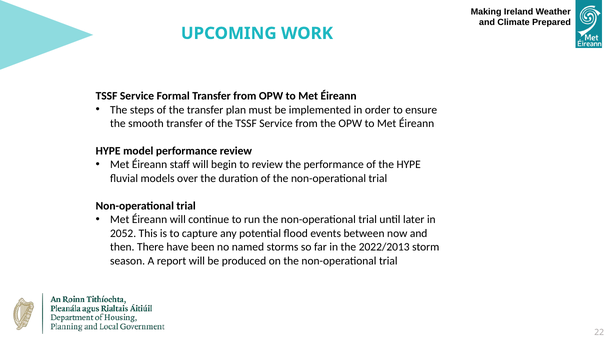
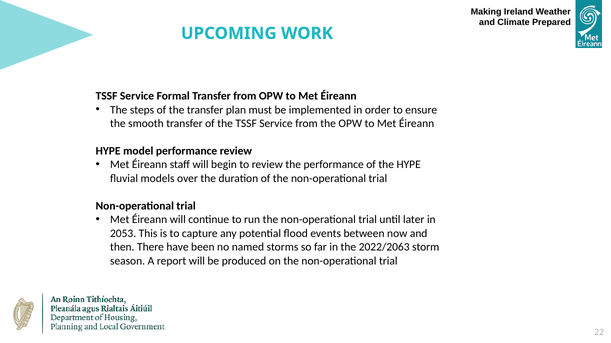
2052: 2052 -> 2053
2022/2013: 2022/2013 -> 2022/2063
